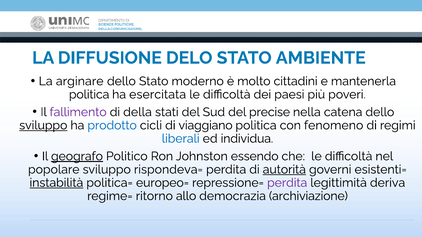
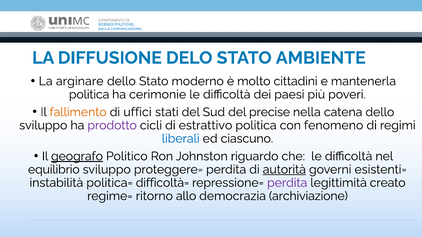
esercitata: esercitata -> cerimonie
fallimento colour: purple -> orange
della: della -> uffici
sviluppo at (43, 126) underline: present -> none
prodotto colour: blue -> purple
viaggiano: viaggiano -> estrattivo
individua: individua -> ciascuno
essendo: essendo -> riguardo
popolare: popolare -> equilibrio
rispondeva=: rispondeva= -> proteggere=
instabilità underline: present -> none
europeo=: europeo= -> difficoltà=
deriva: deriva -> creato
